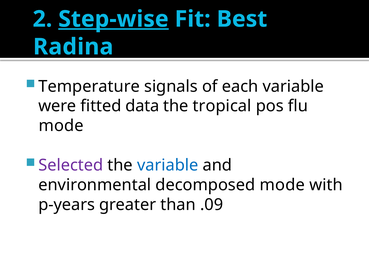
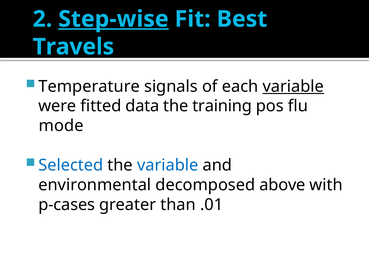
Radina: Radina -> Travels
variable at (293, 86) underline: none -> present
tropical: tropical -> training
Selected colour: purple -> blue
decomposed mode: mode -> above
p-years: p-years -> p-cases
.09: .09 -> .01
